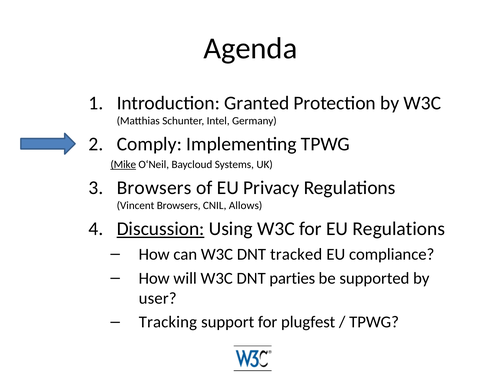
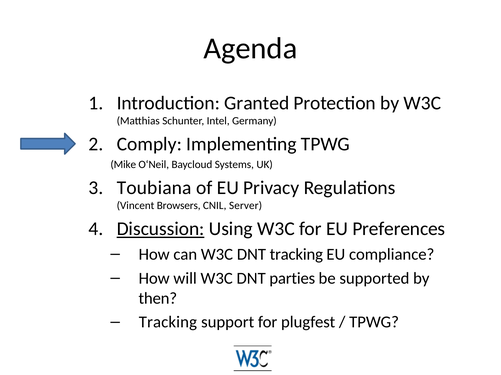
Mike underline: present -> none
Browsers at (154, 188): Browsers -> Toubiana
Allows: Allows -> Server
EU Regulations: Regulations -> Preferences
DNT tracked: tracked -> tracking
user: user -> then
